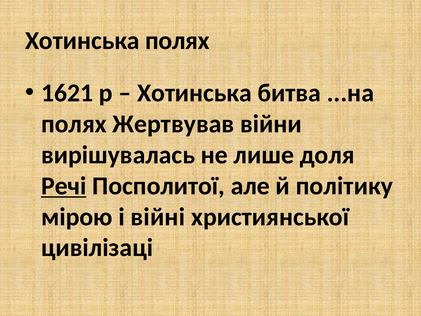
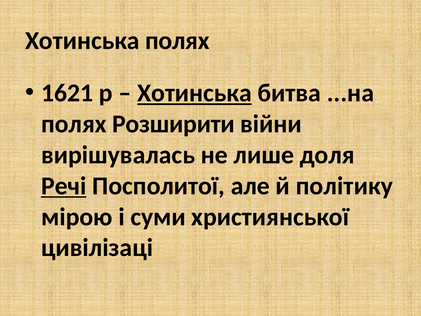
Хотинська at (194, 93) underline: none -> present
Жертвував: Жертвував -> Розширити
війні: війні -> суми
